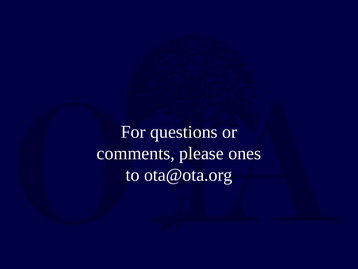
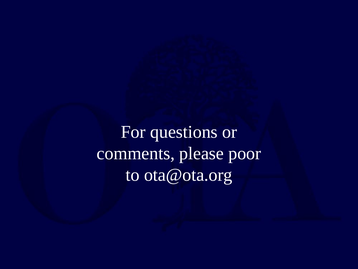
ones: ones -> poor
